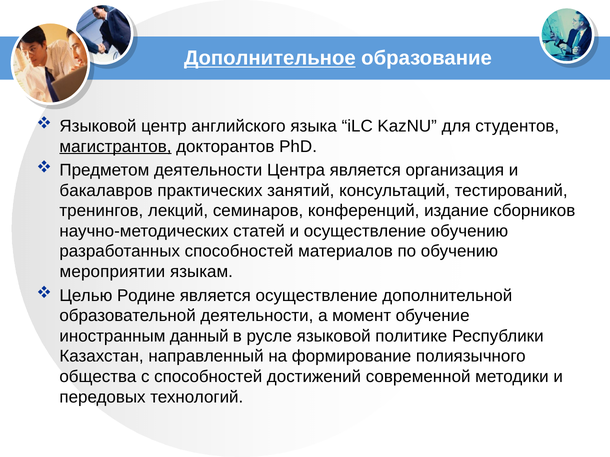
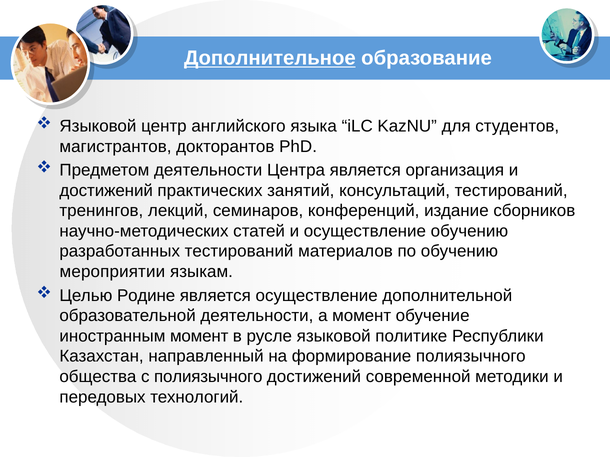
магистрантов underline: present -> none
бакалавров at (106, 191): бакалавров -> достижений
разработанных способностей: способностей -> тестирований
иностранным данный: данный -> момент
с способностей: способностей -> полиязычного
